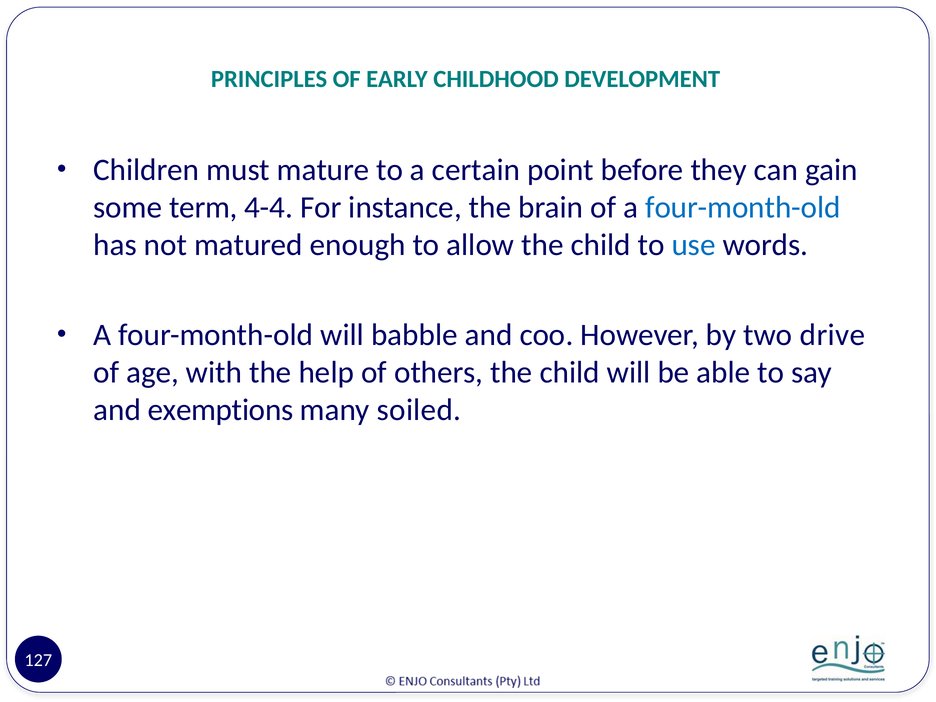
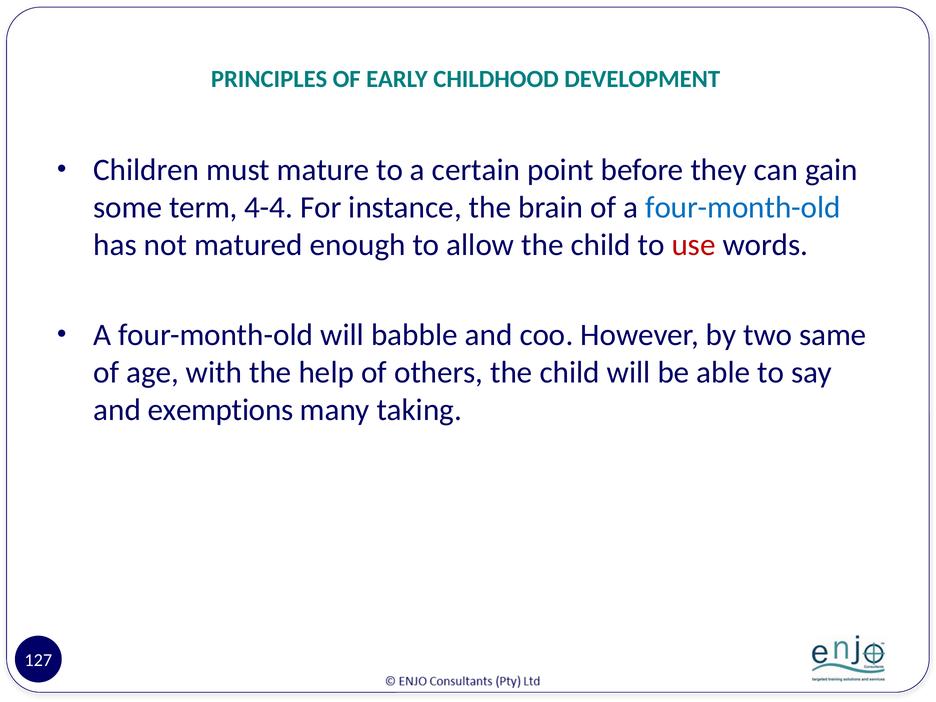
use colour: blue -> red
drive: drive -> same
soiled: soiled -> taking
